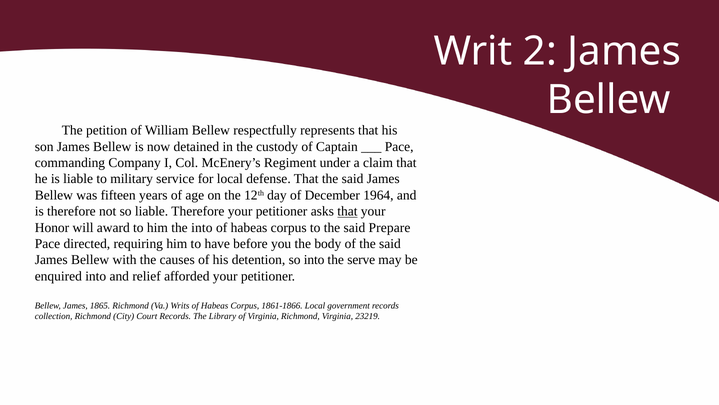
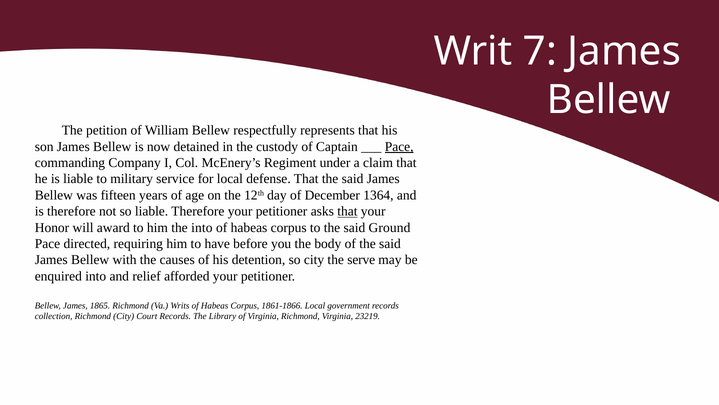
2: 2 -> 7
Pace at (399, 146) underline: none -> present
1964: 1964 -> 1364
Prepare: Prepare -> Ground
so into: into -> city
